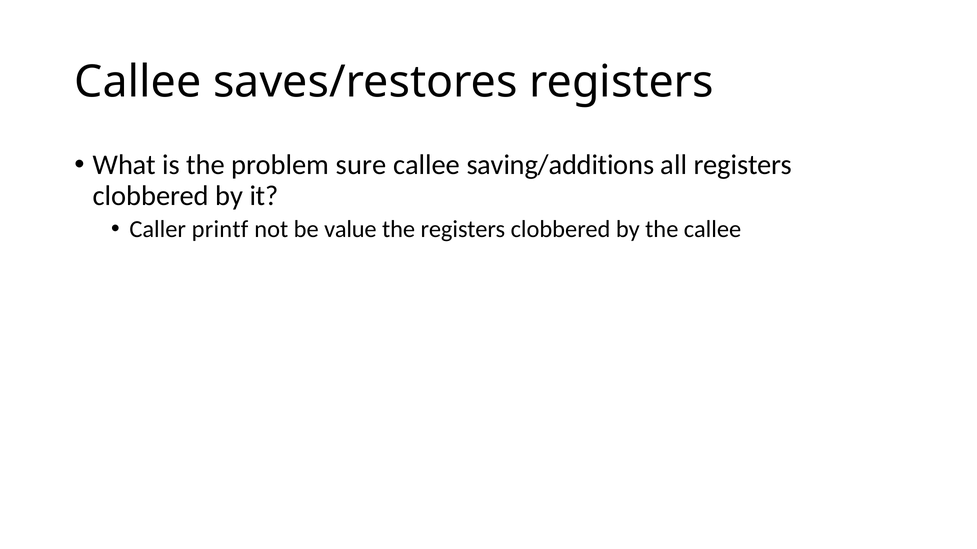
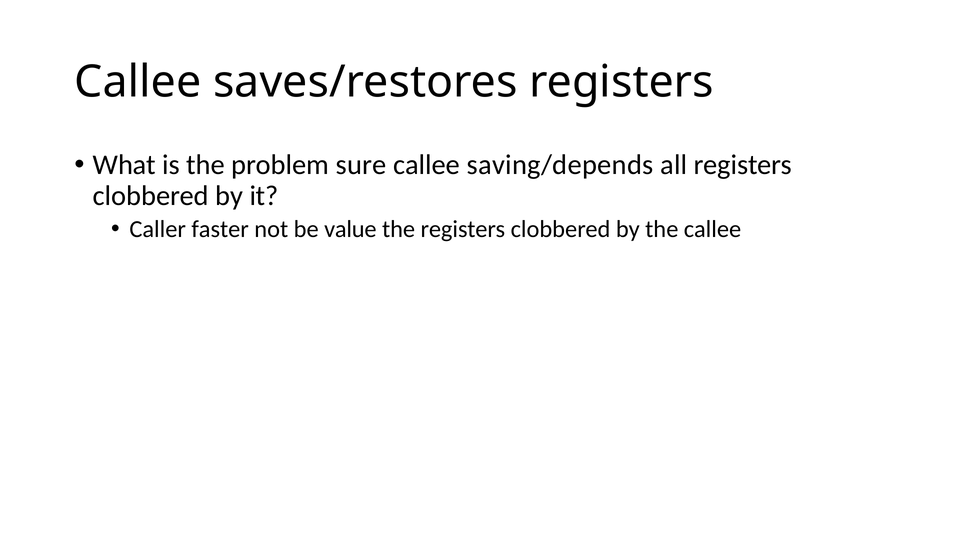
saving/additions: saving/additions -> saving/depends
printf: printf -> faster
